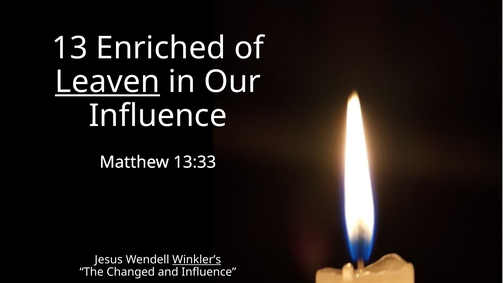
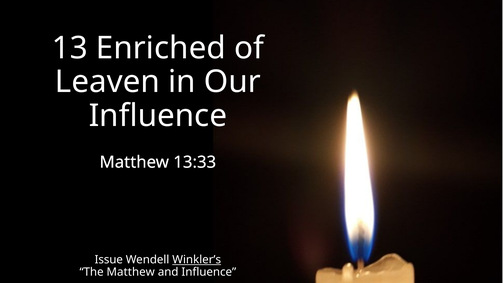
Leaven underline: present -> none
Jesus: Jesus -> Issue
The Changed: Changed -> Matthew
